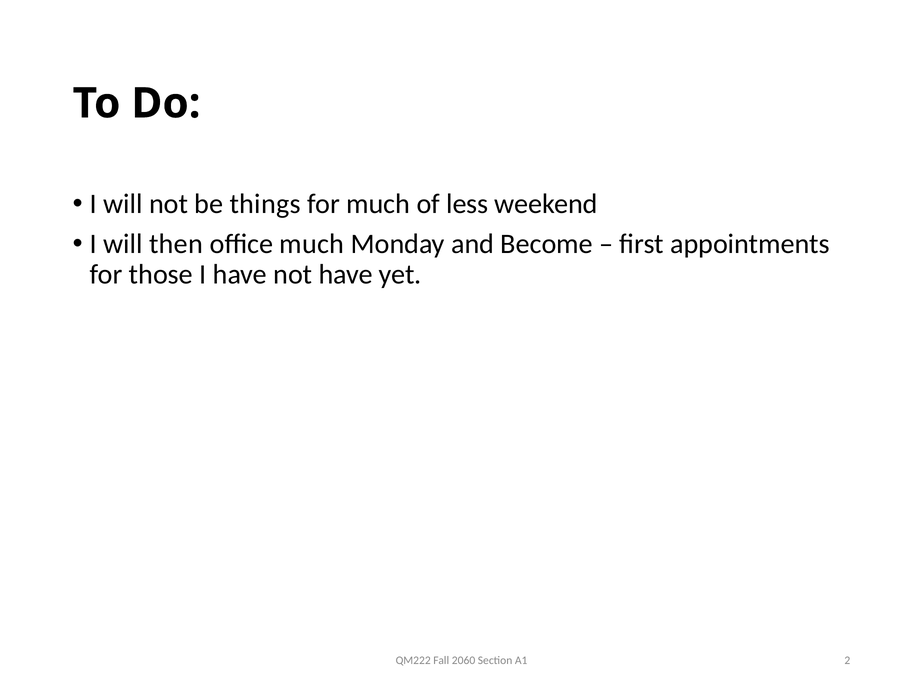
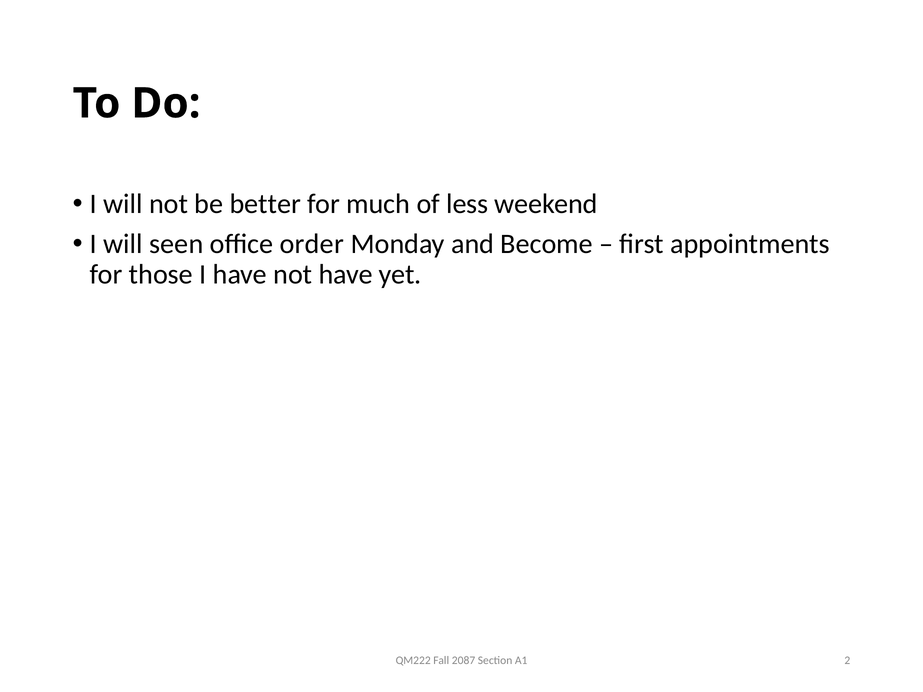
things: things -> better
then: then -> seen
office much: much -> order
2060: 2060 -> 2087
